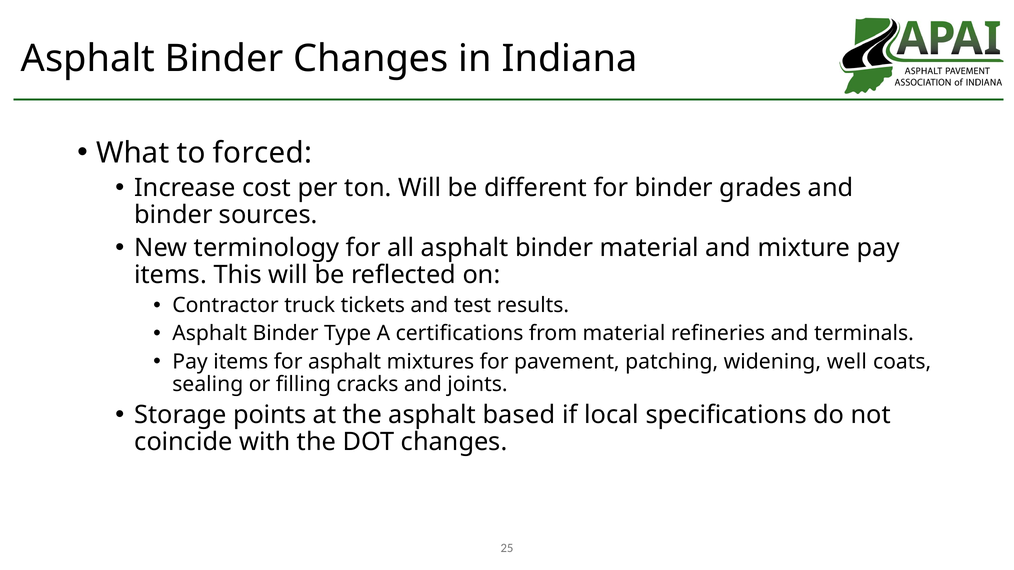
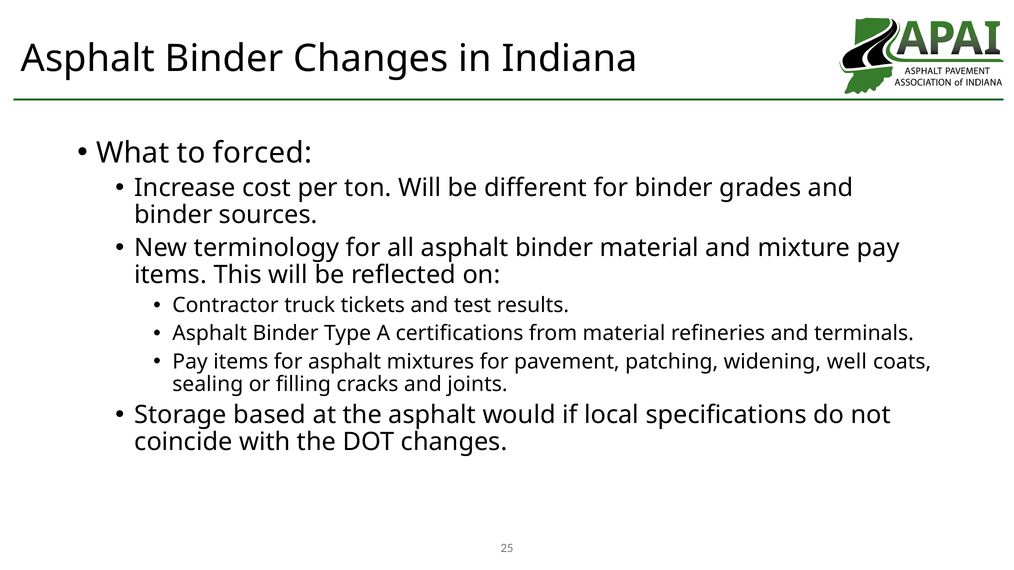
points: points -> based
based: based -> would
